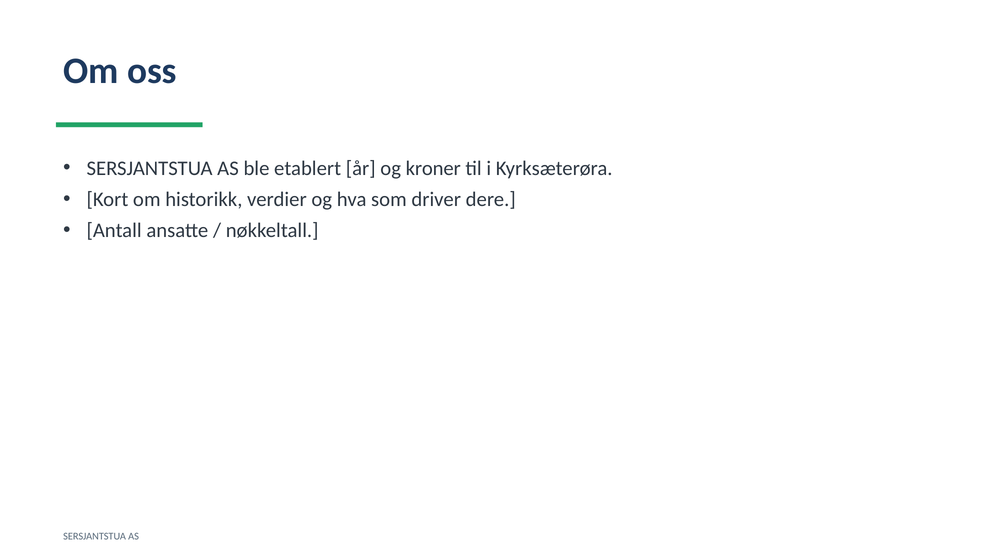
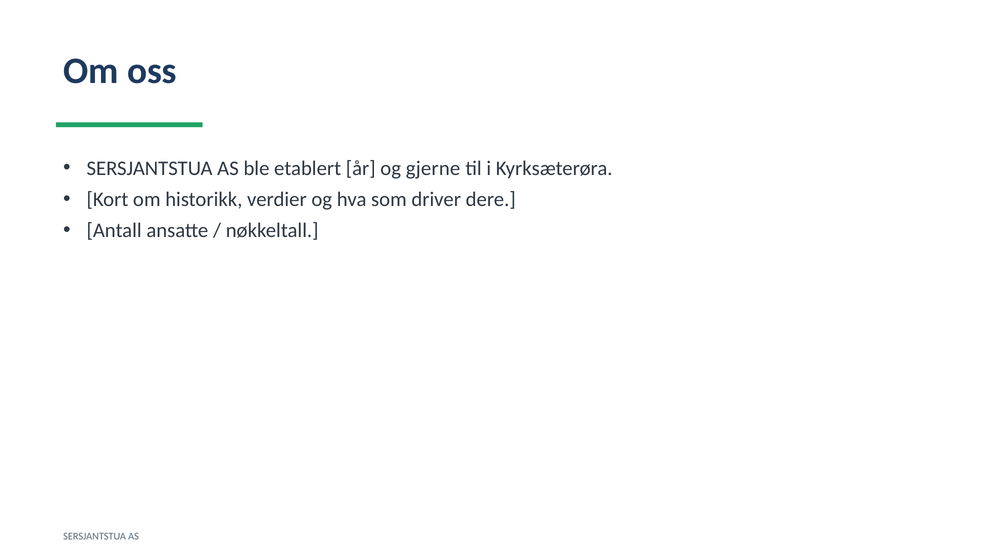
kroner: kroner -> gjerne
